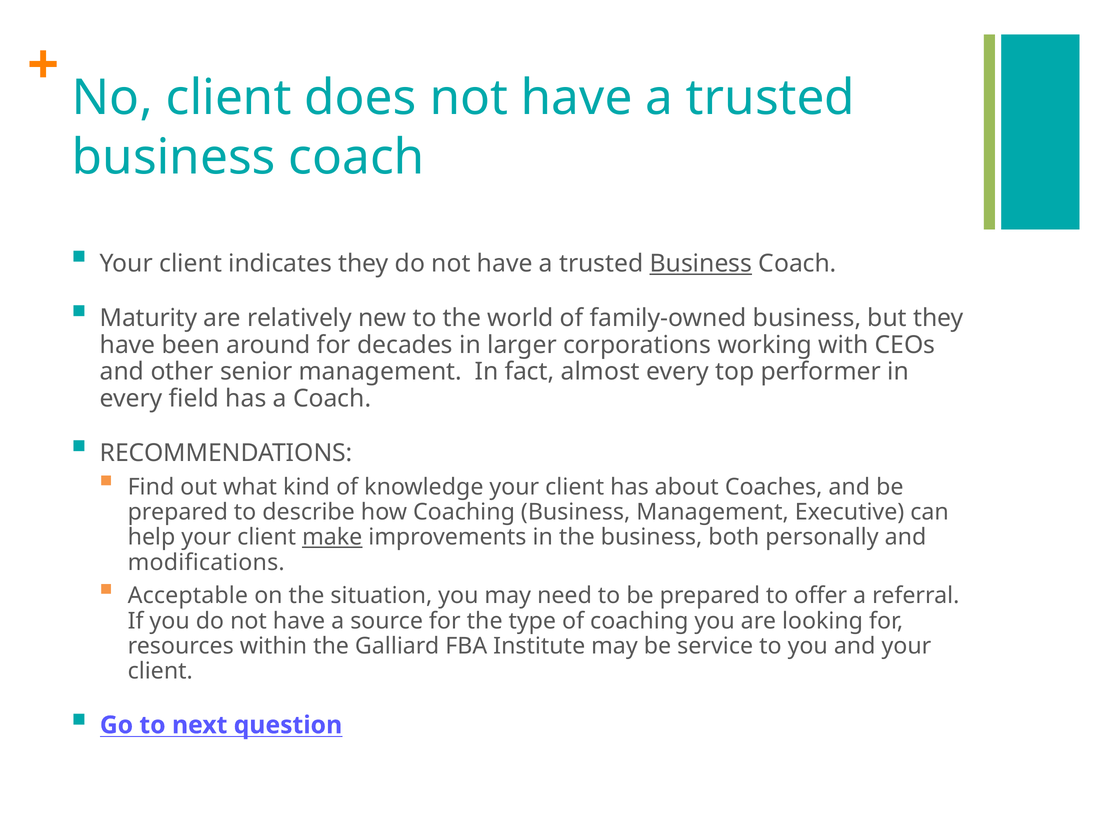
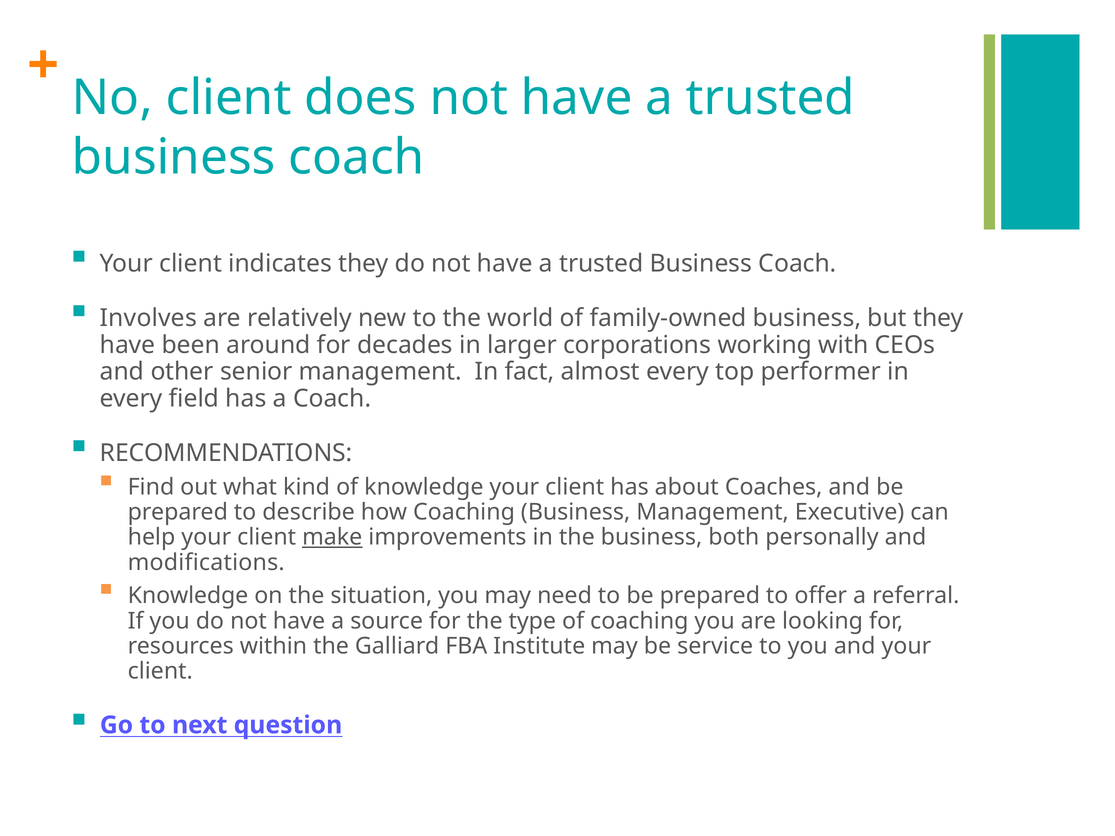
Business at (701, 264) underline: present -> none
Maturity: Maturity -> Involves
Acceptable at (188, 596): Acceptable -> Knowledge
